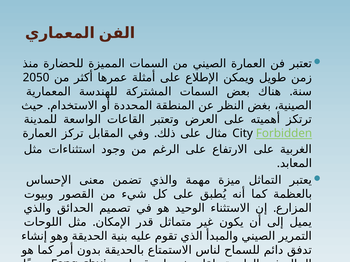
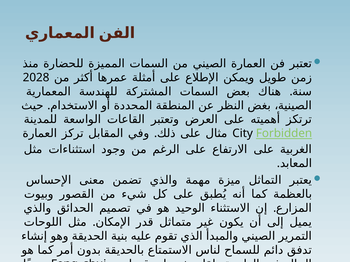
2050: 2050 -> 2028
